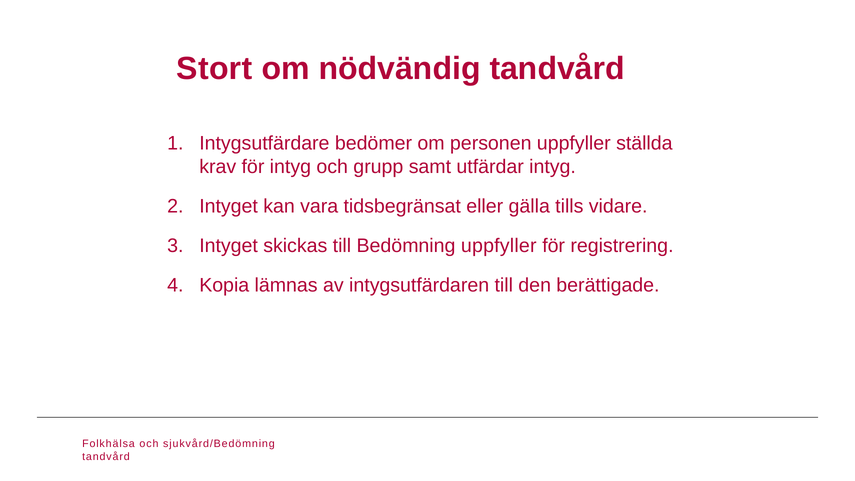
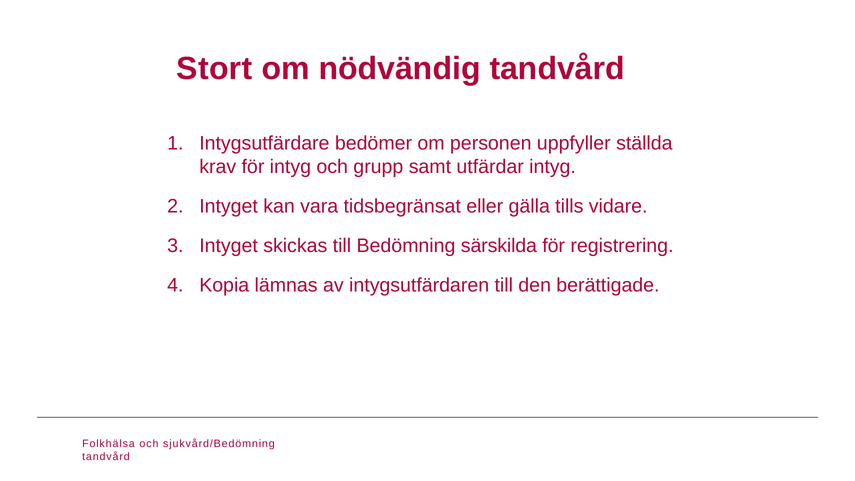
Bedömning uppfyller: uppfyller -> särskilda
